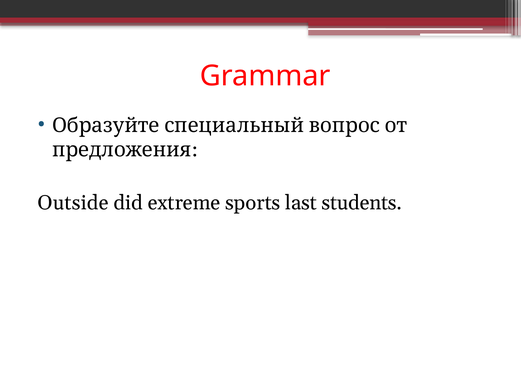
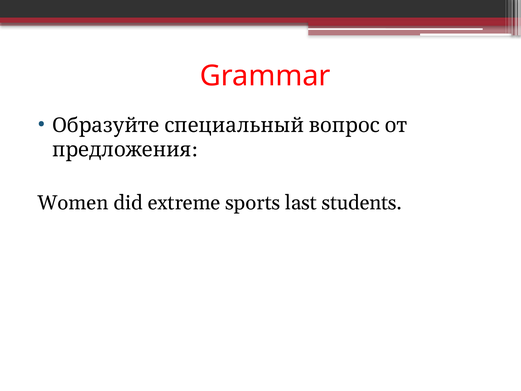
Outside: Outside -> Women
